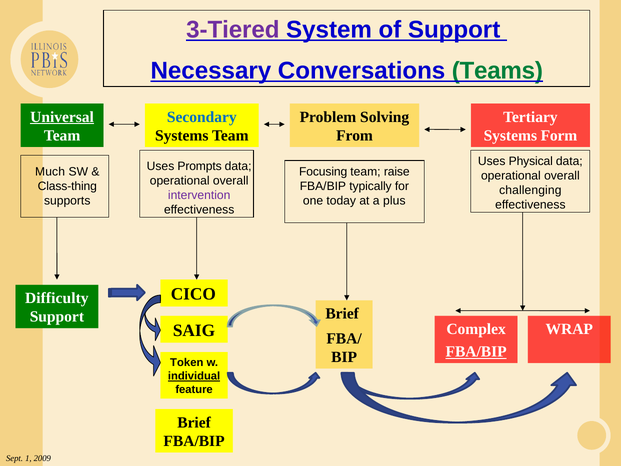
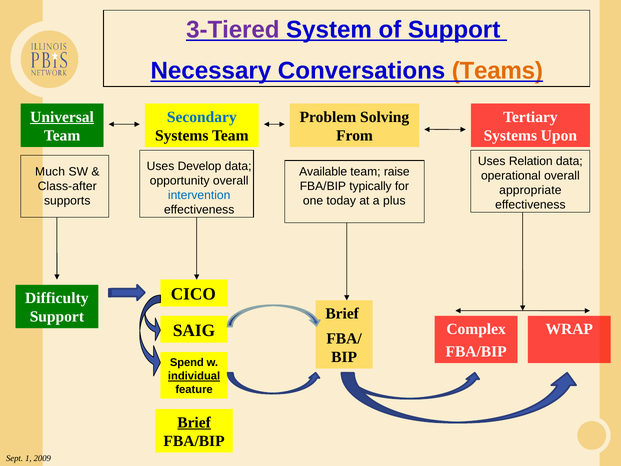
Teams colour: green -> orange
Form: Form -> Upon
Physical: Physical -> Relation
Prompts: Prompts -> Develop
Focusing: Focusing -> Available
operational at (180, 181): operational -> opportunity
Class-thing: Class-thing -> Class-after
challenging: challenging -> appropriate
intervention colour: purple -> blue
FBA/BIP at (476, 352) underline: present -> none
Token: Token -> Spend
Brief at (194, 422) underline: none -> present
